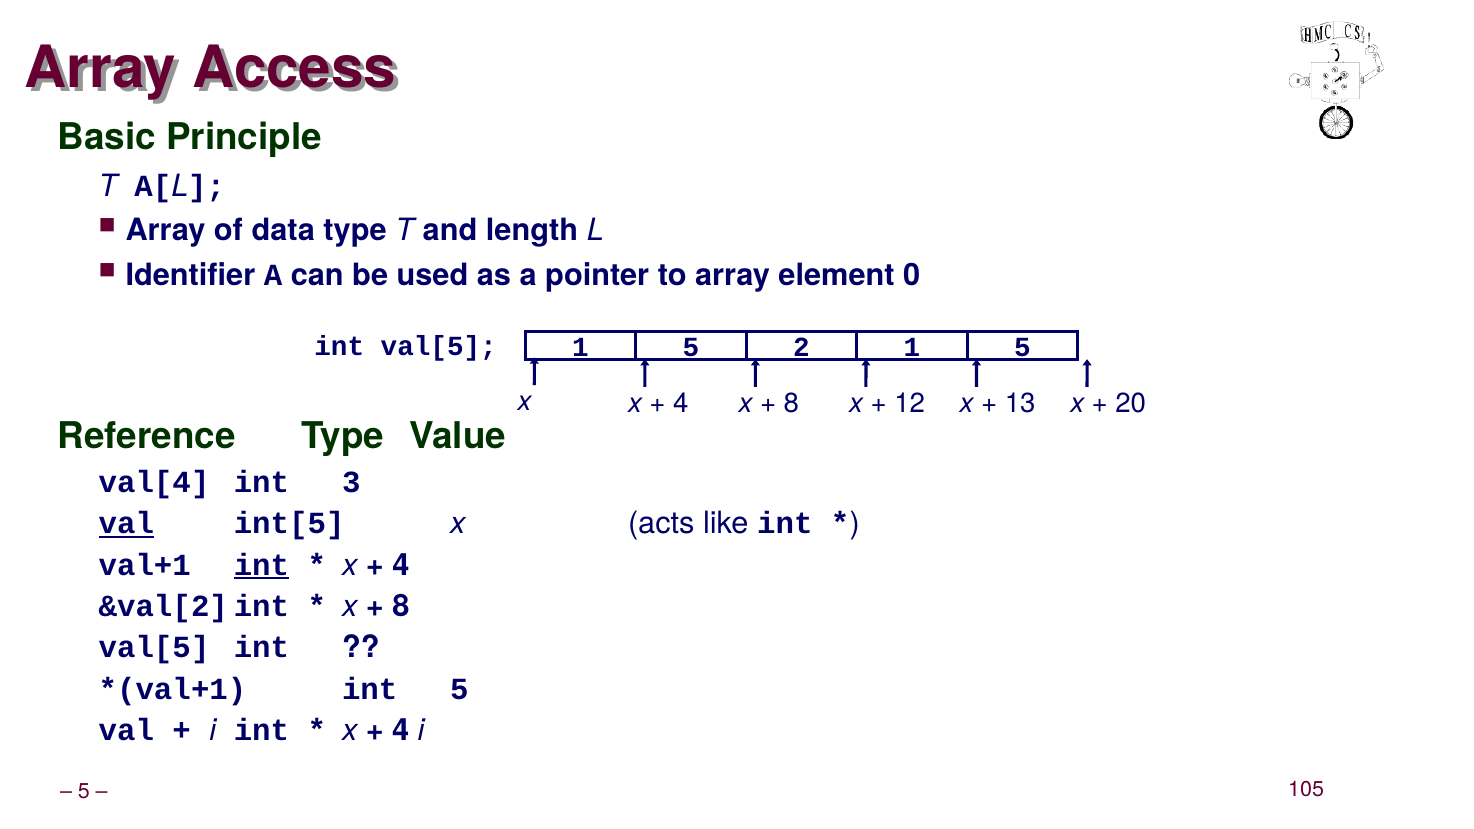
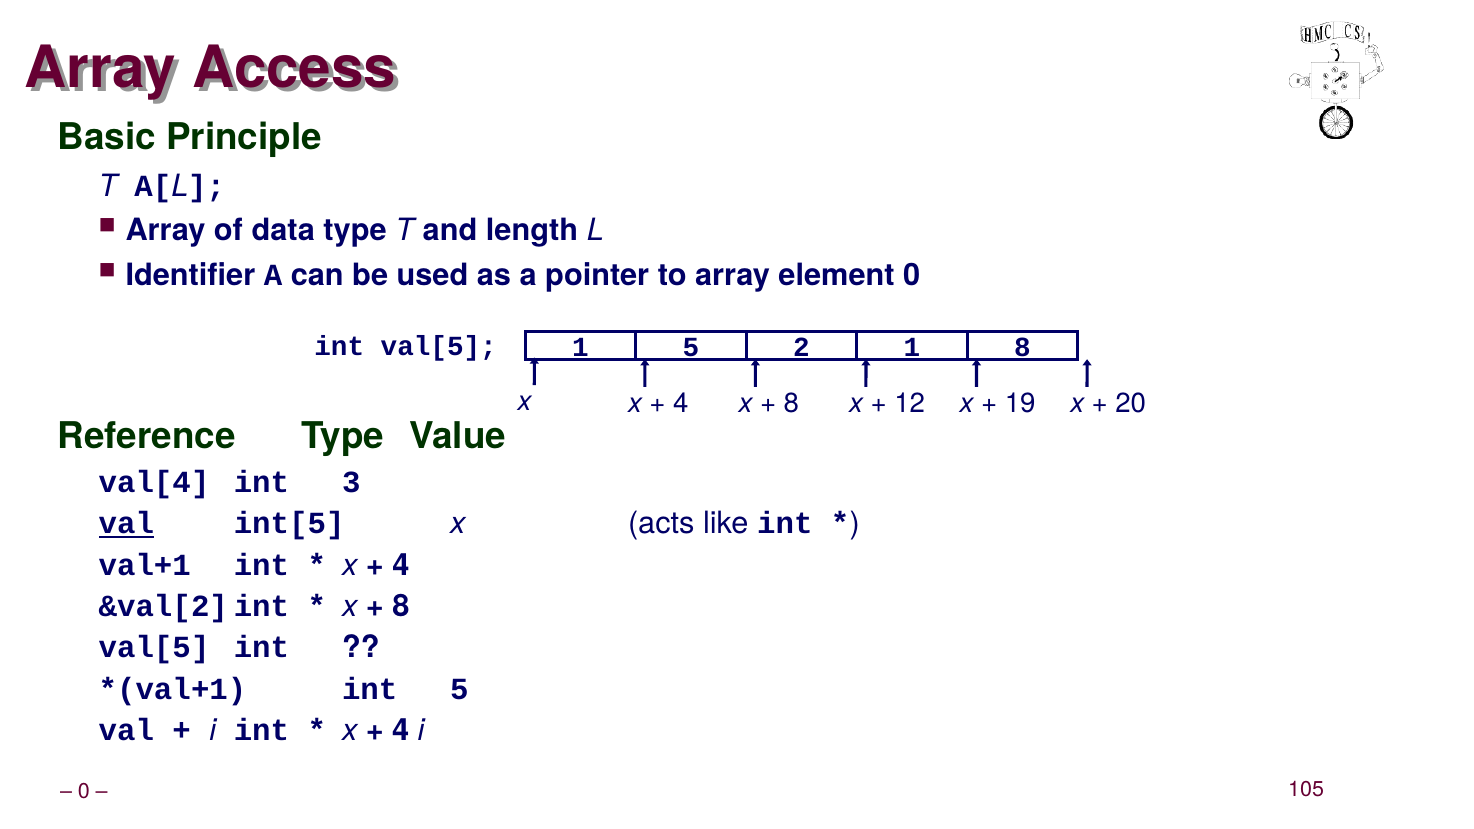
2 1 5: 5 -> 8
13: 13 -> 19
int at (261, 565) underline: present -> none
5 at (84, 792): 5 -> 0
